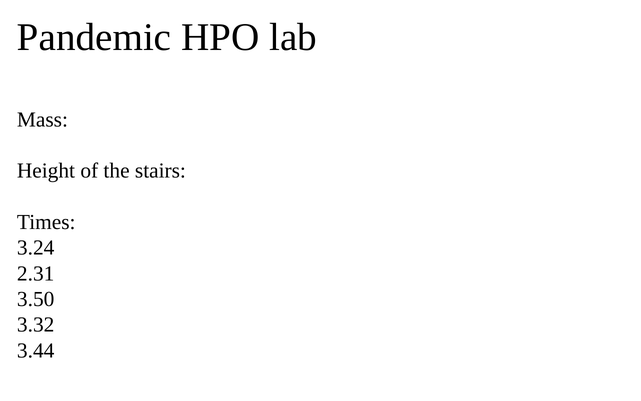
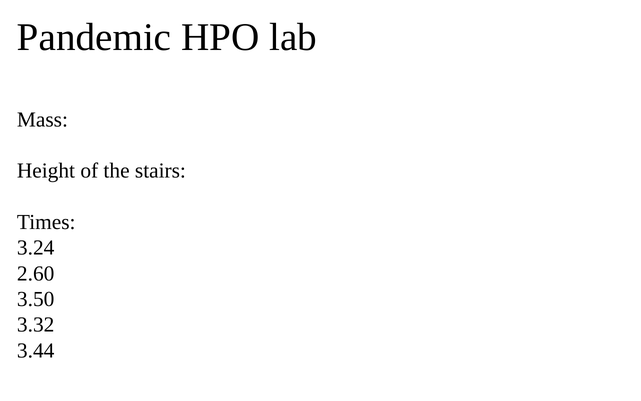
2.31: 2.31 -> 2.60
